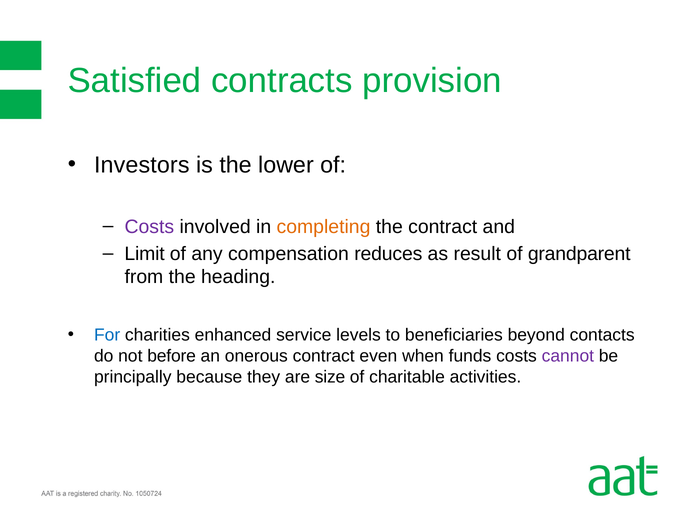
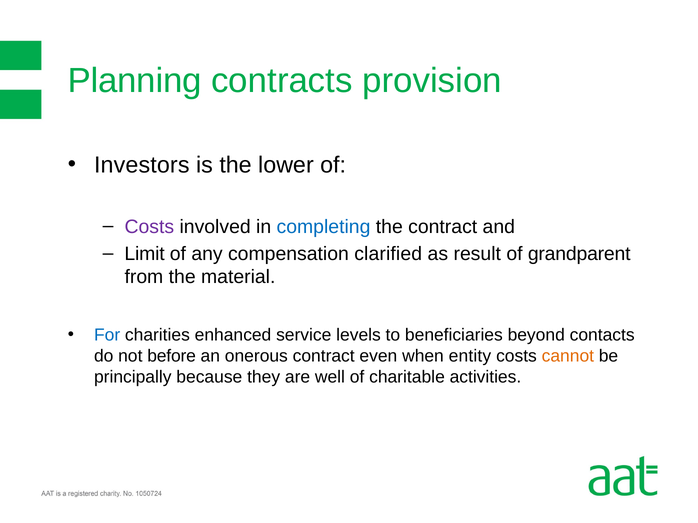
Satisfied: Satisfied -> Planning
completing colour: orange -> blue
reduces: reduces -> clarified
heading: heading -> material
funds: funds -> entity
cannot colour: purple -> orange
size: size -> well
